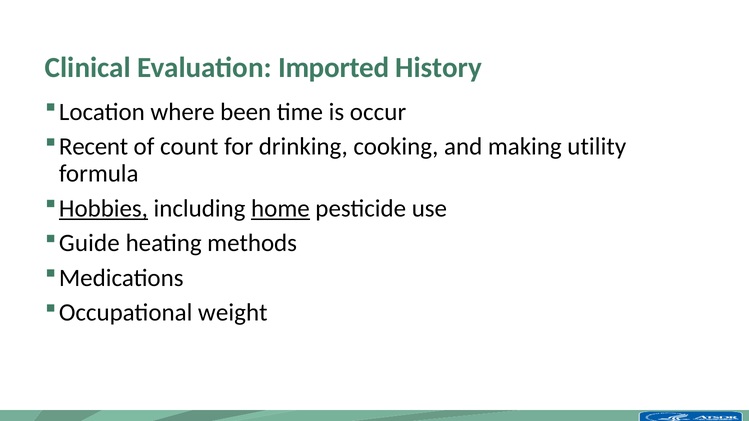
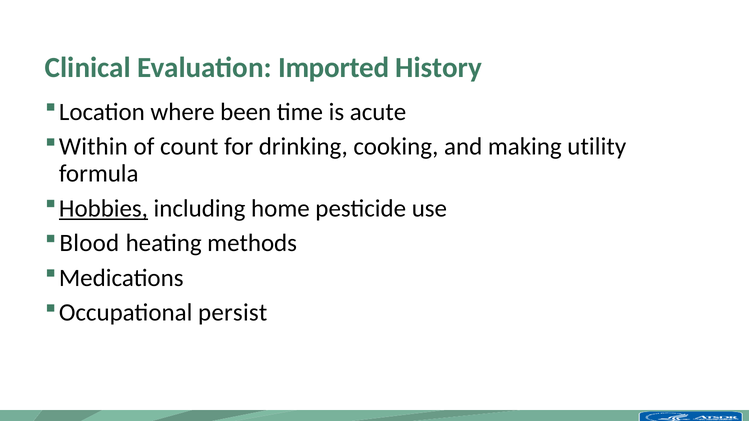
occur: occur -> acute
Recent: Recent -> Within
home underline: present -> none
Guide: Guide -> Blood
weight: weight -> persist
